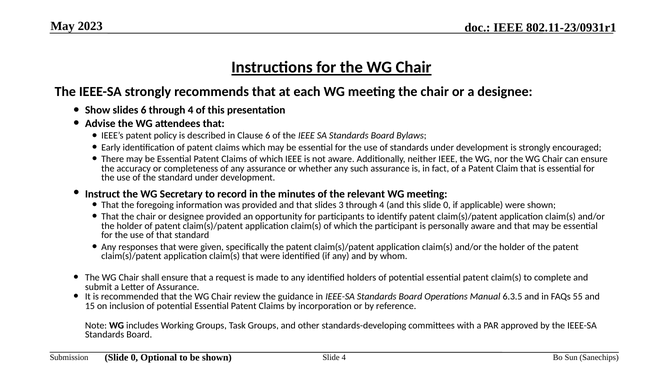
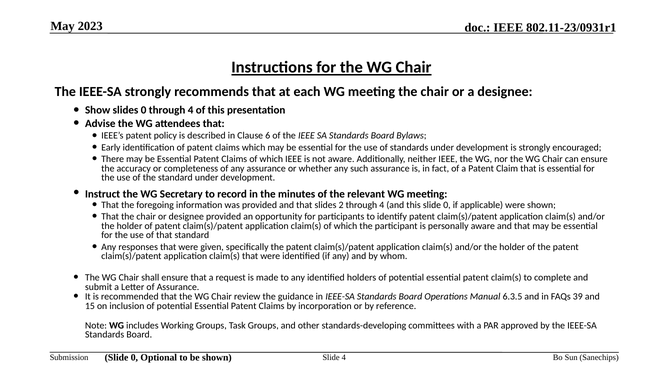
slides 6: 6 -> 0
3: 3 -> 2
55: 55 -> 39
